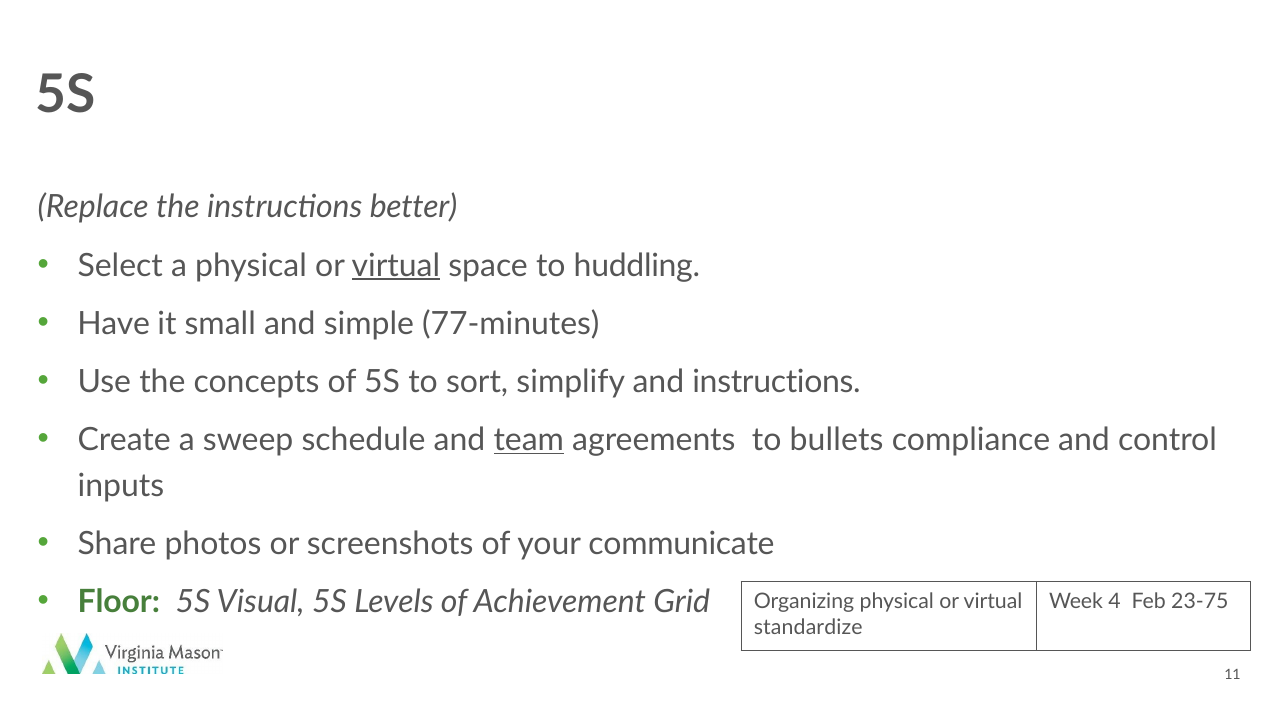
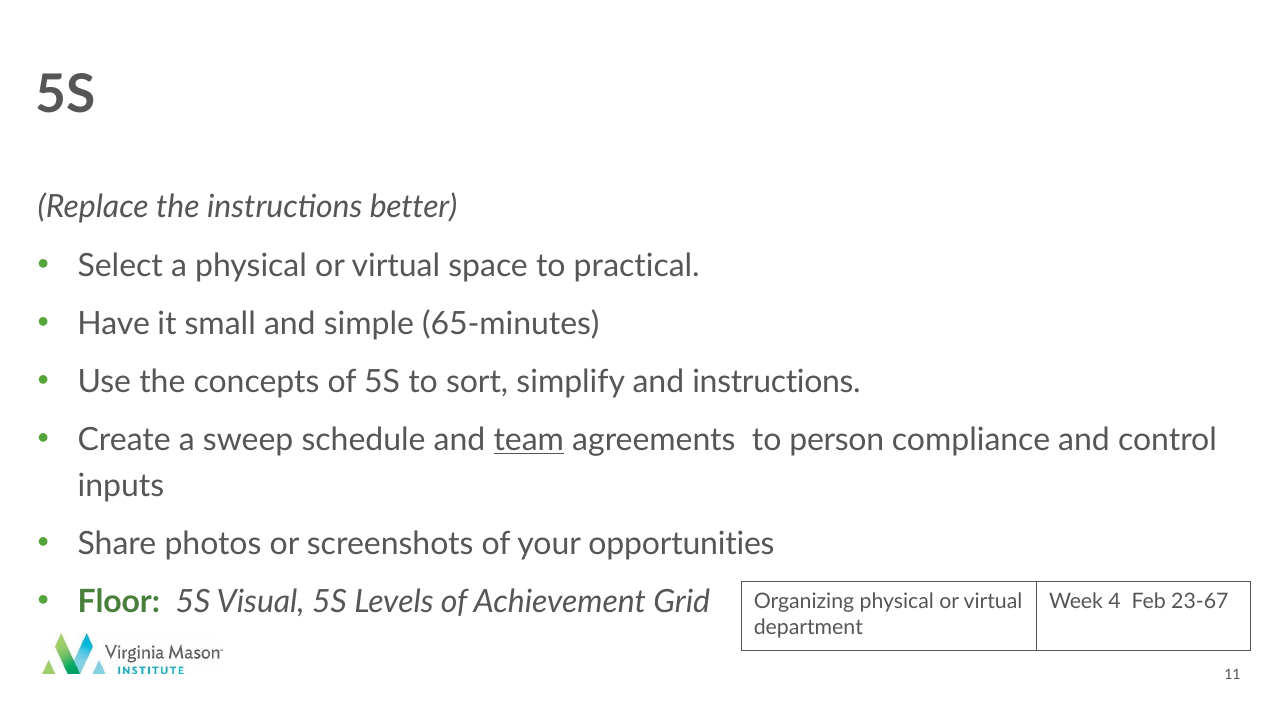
virtual at (396, 265) underline: present -> none
huddling: huddling -> practical
77-minutes: 77-minutes -> 65-minutes
bullets: bullets -> person
communicate: communicate -> opportunities
23-75: 23-75 -> 23-67
standardize: standardize -> department
